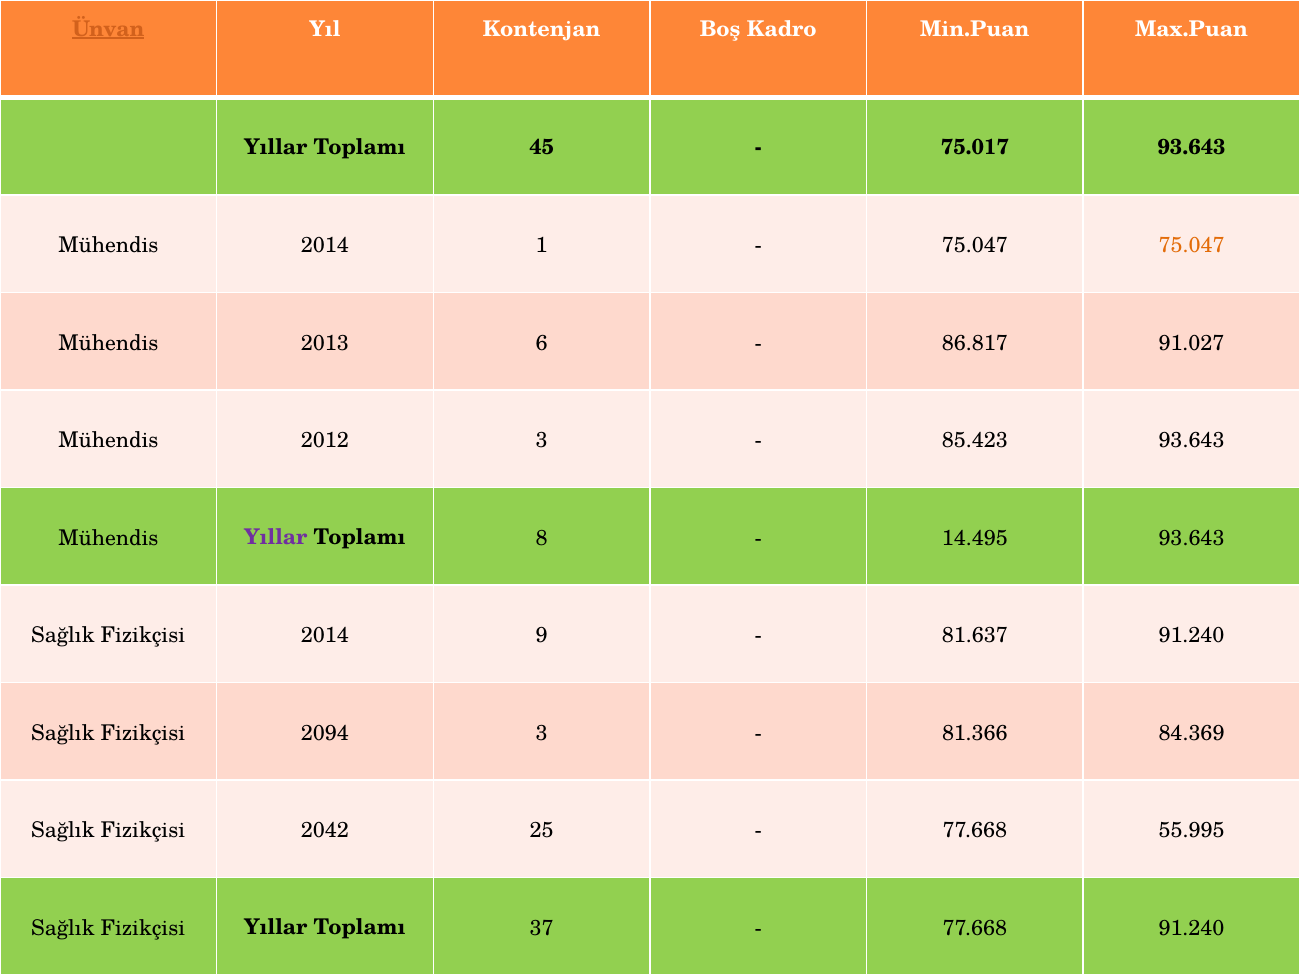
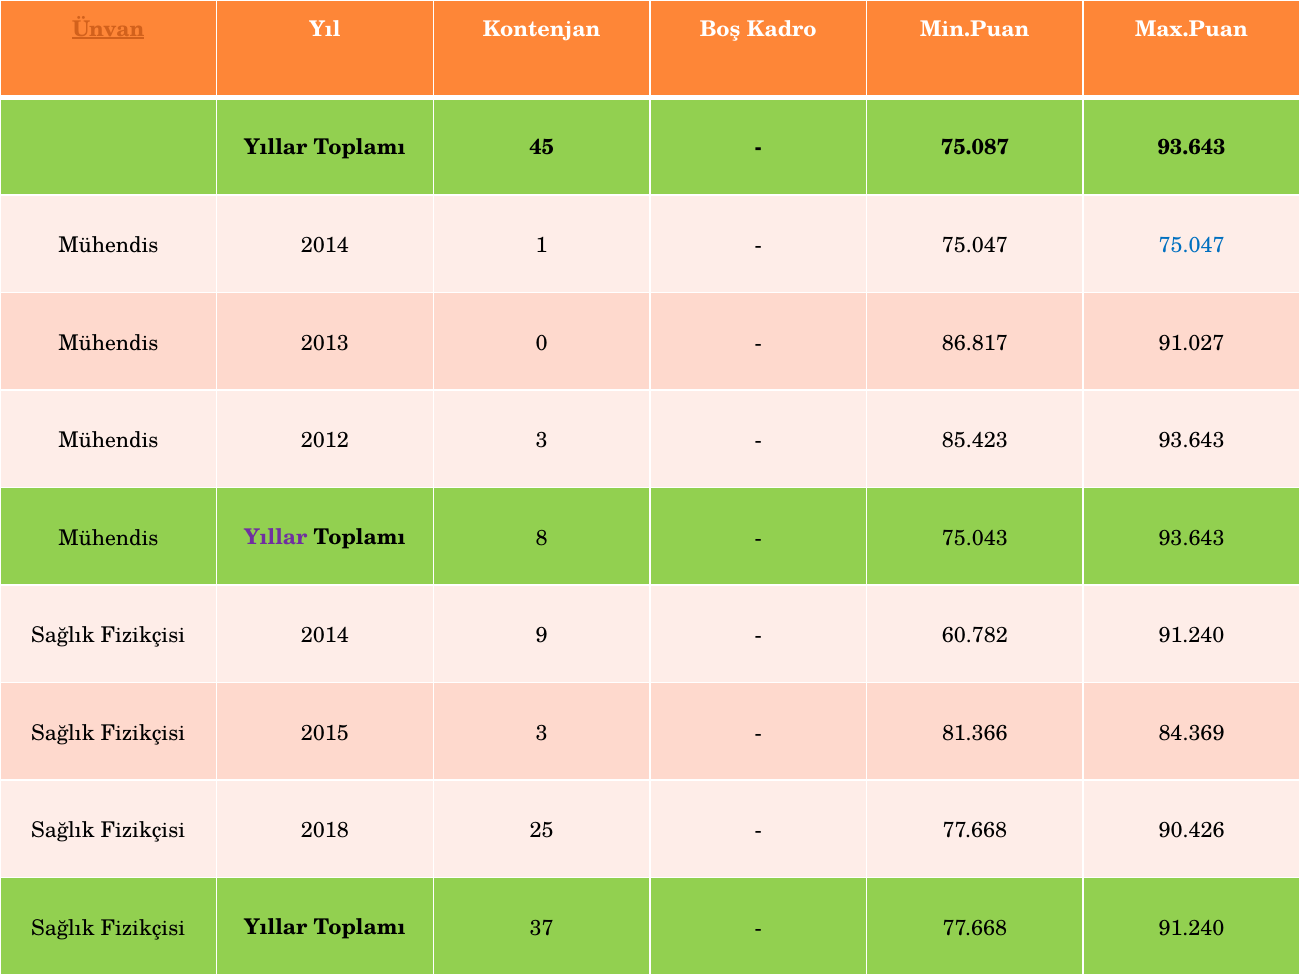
75.017: 75.017 -> 75.087
75.047 at (1192, 245) colour: orange -> blue
6: 6 -> 0
14.495: 14.495 -> 75.043
81.637: 81.637 -> 60.782
2094: 2094 -> 2015
2042: 2042 -> 2018
55.995: 55.995 -> 90.426
